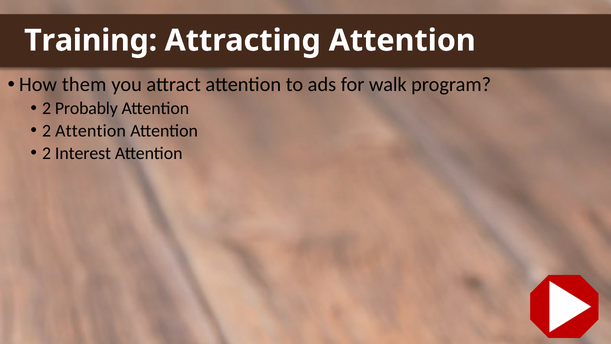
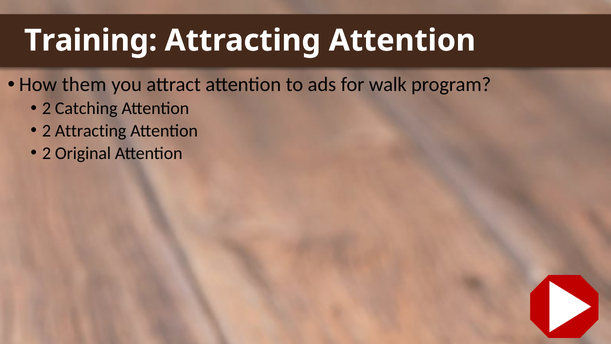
Probably: Probably -> Catching
2 Attention: Attention -> Attracting
Interest: Interest -> Original
